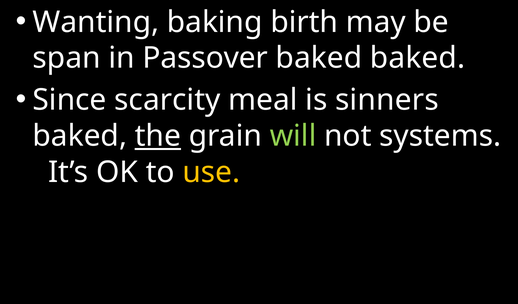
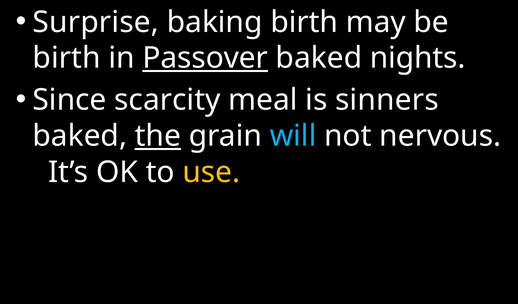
Wanting: Wanting -> Surprise
span at (67, 58): span -> birth
Passover underline: none -> present
baked baked: baked -> nights
will colour: light green -> light blue
systems: systems -> nervous
